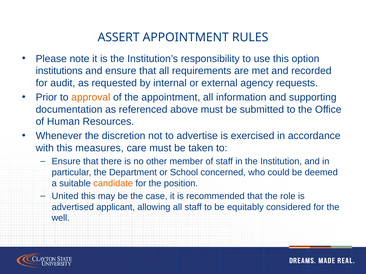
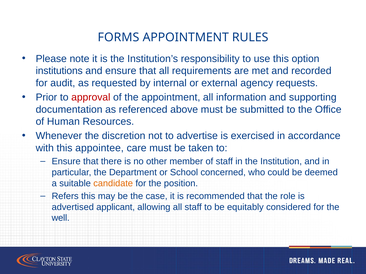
ASSERT: ASSERT -> FORMS
approval colour: orange -> red
measures: measures -> appointee
United: United -> Refers
